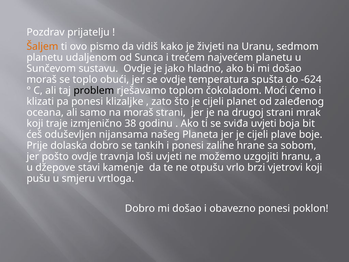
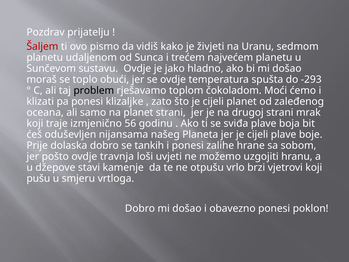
Šaljem colour: orange -> red
-624: -624 -> -293
na moraš: moraš -> planet
38: 38 -> 56
sviđa uvjeti: uvjeti -> plave
